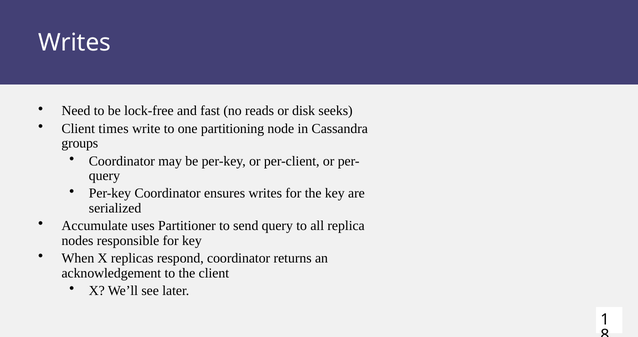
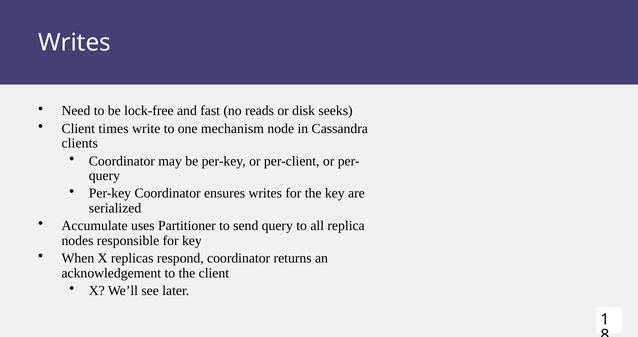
partitioning: partitioning -> mechanism
groups: groups -> clients
